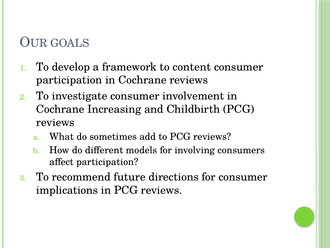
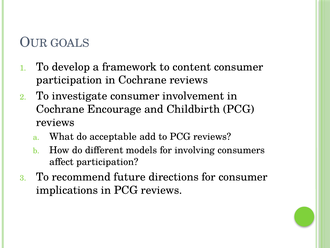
Increasing: Increasing -> Encourage
sometimes: sometimes -> acceptable
